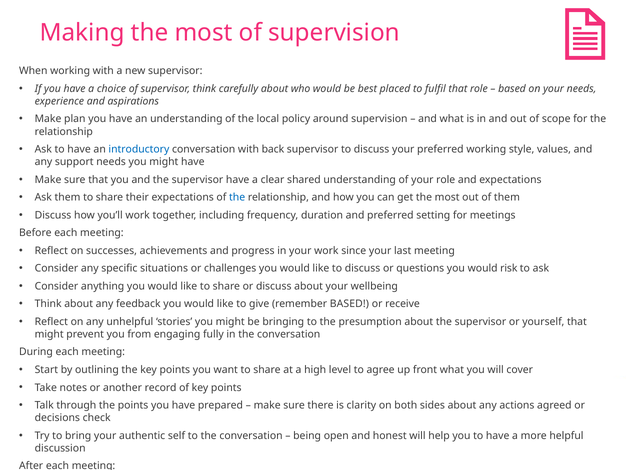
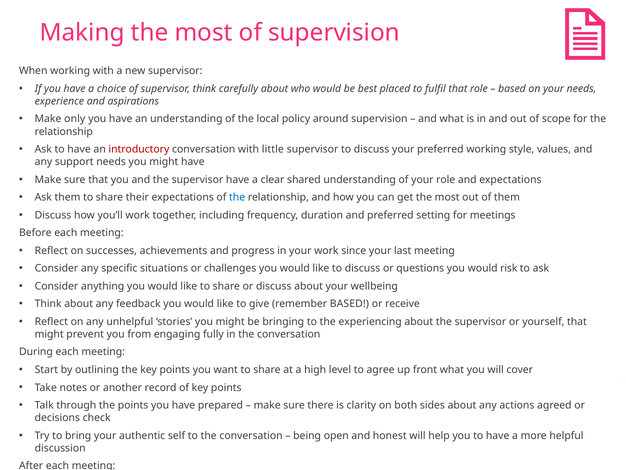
plan: plan -> only
introductory colour: blue -> red
back: back -> little
presumption: presumption -> experiencing
